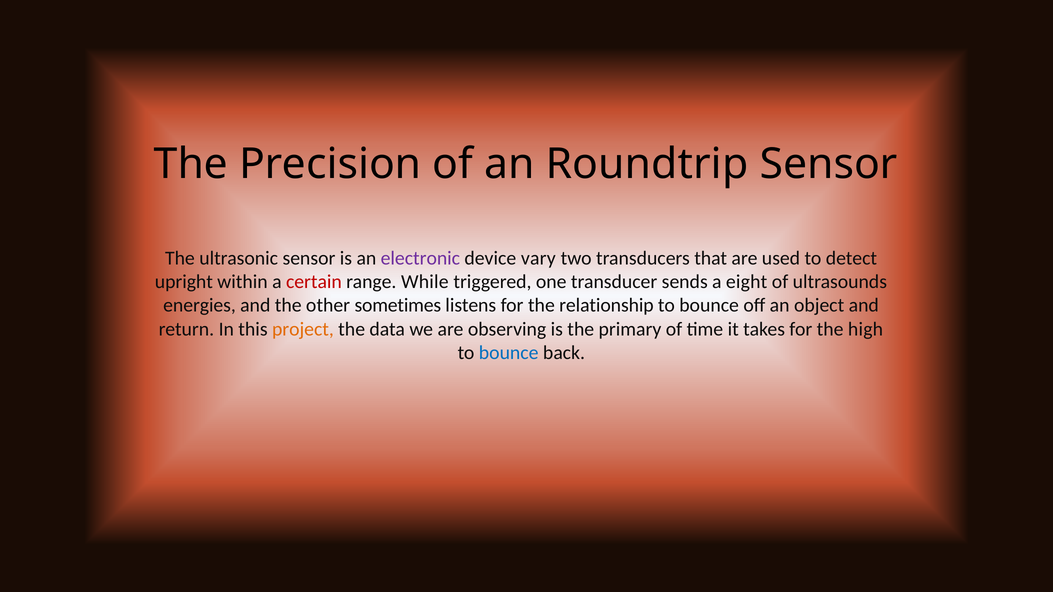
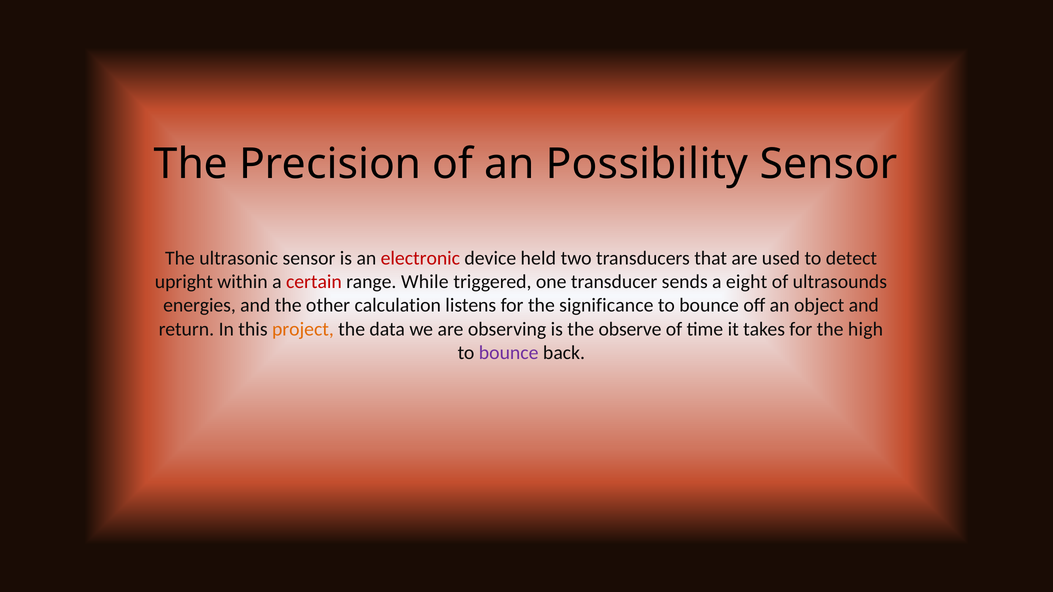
Roundtrip: Roundtrip -> Possibility
electronic colour: purple -> red
vary: vary -> held
sometimes: sometimes -> calculation
relationship: relationship -> significance
primary: primary -> observe
bounce at (509, 353) colour: blue -> purple
